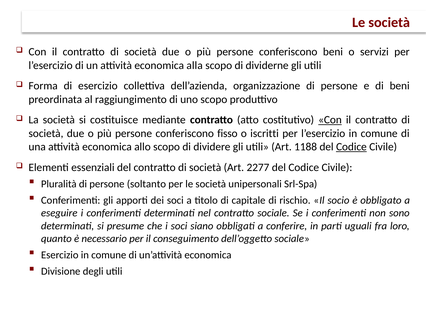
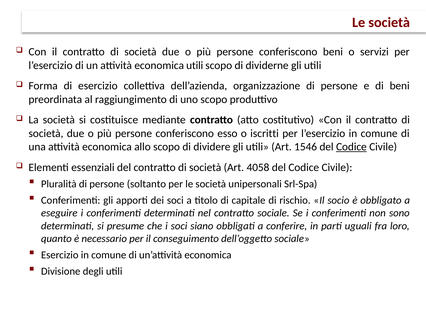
economica alla: alla -> utili
Con at (330, 120) underline: present -> none
fisso: fisso -> esso
1188: 1188 -> 1546
2277: 2277 -> 4058
